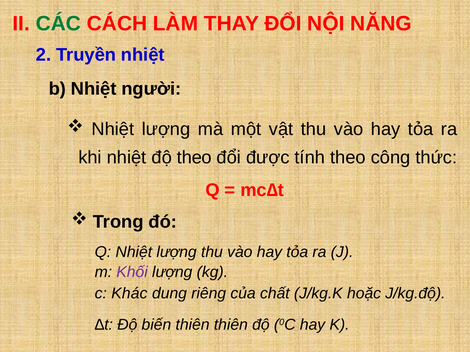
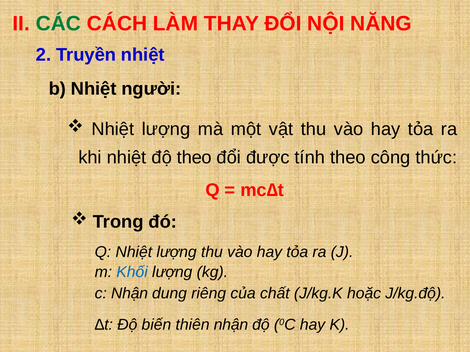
Khối colour: purple -> blue
c Khác: Khác -> Nhận
thiên thiên: thiên -> nhận
